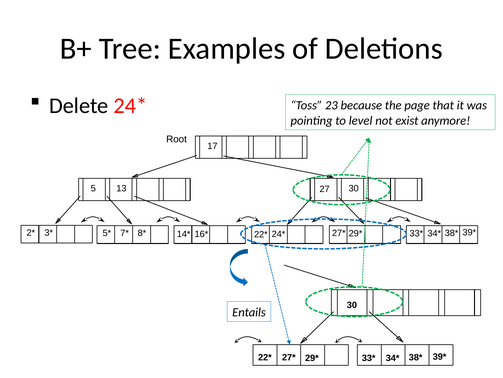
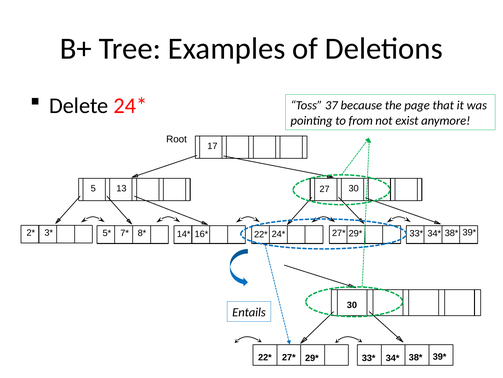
23: 23 -> 37
level: level -> from
